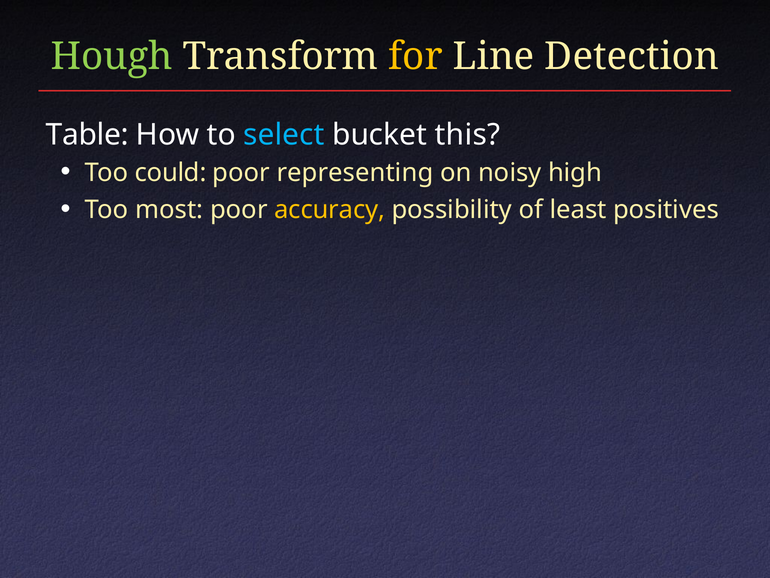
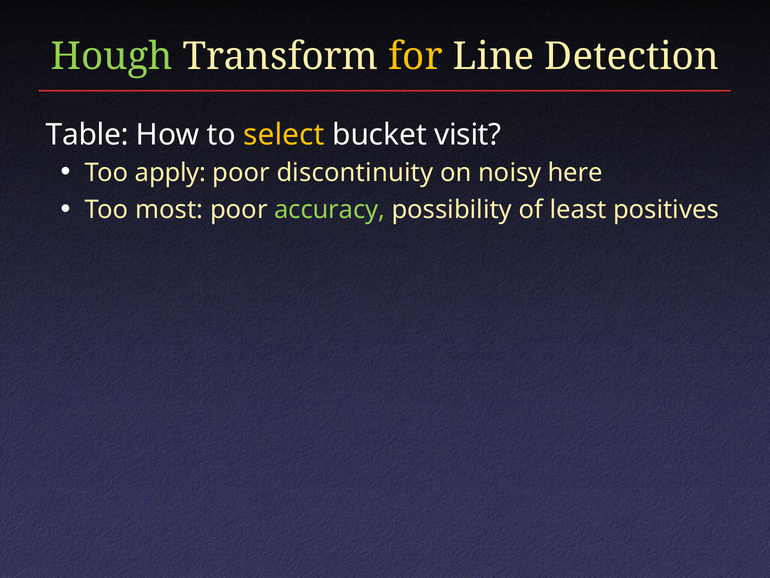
select colour: light blue -> yellow
this: this -> visit
could: could -> apply
representing: representing -> discontinuity
high: high -> here
accuracy colour: yellow -> light green
